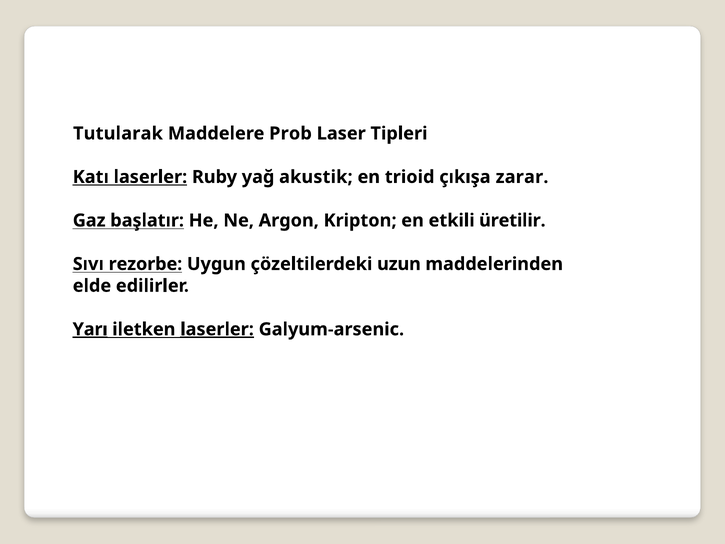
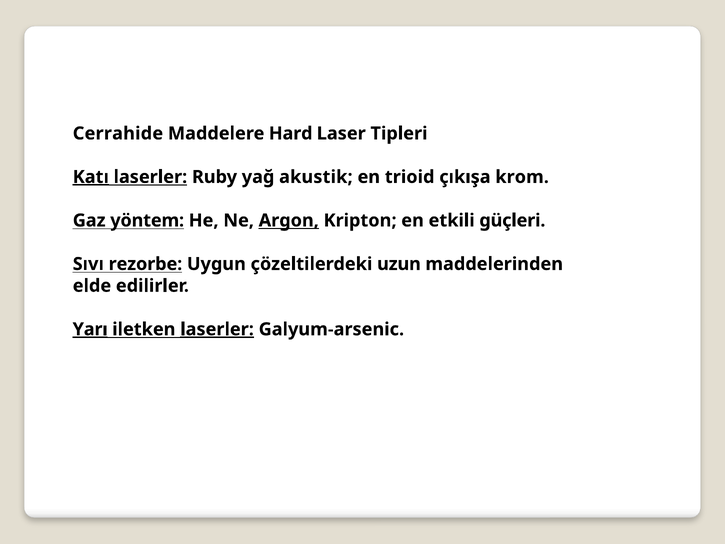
Tutularak: Tutularak -> Cerrahide
Prob: Prob -> Hard
Katı underline: none -> present
zarar: zarar -> krom
başlatır: başlatır -> yöntem
Argon underline: none -> present
üretilir: üretilir -> güçleri
